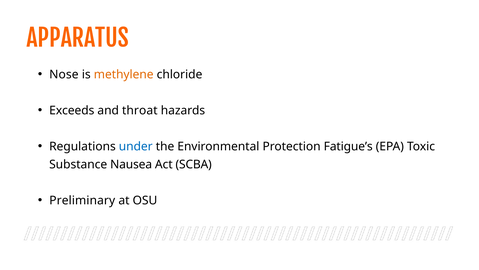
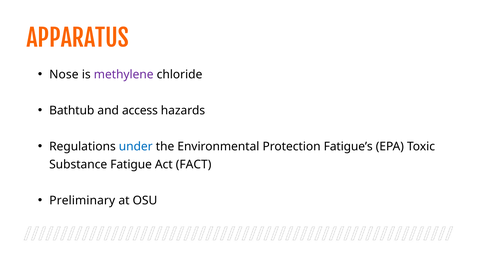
methylene colour: orange -> purple
Exceeds: Exceeds -> Bathtub
throat: throat -> access
Nausea: Nausea -> Fatigue
SCBA: SCBA -> FACT
